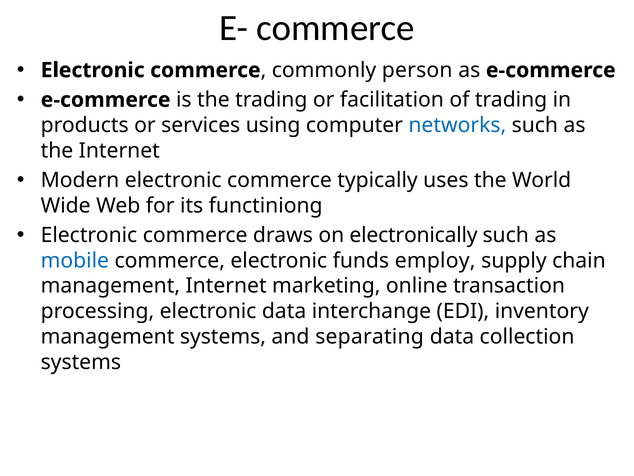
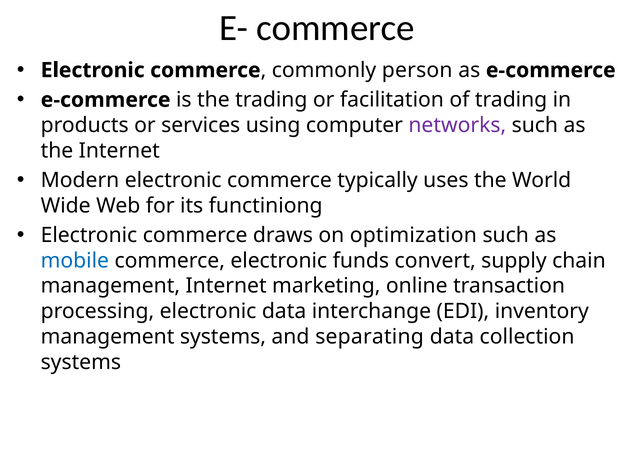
networks colour: blue -> purple
electronically: electronically -> optimization
employ: employ -> convert
